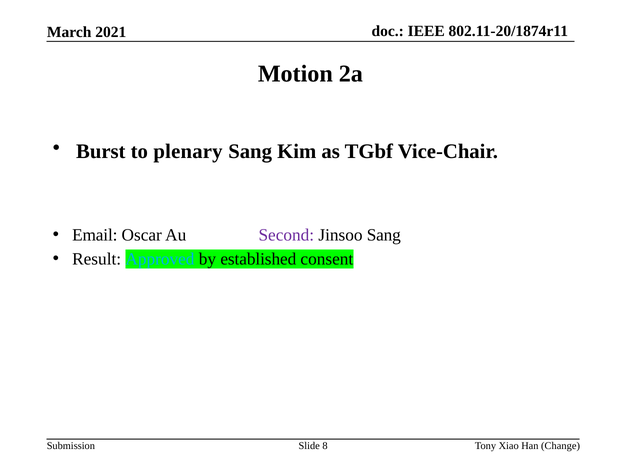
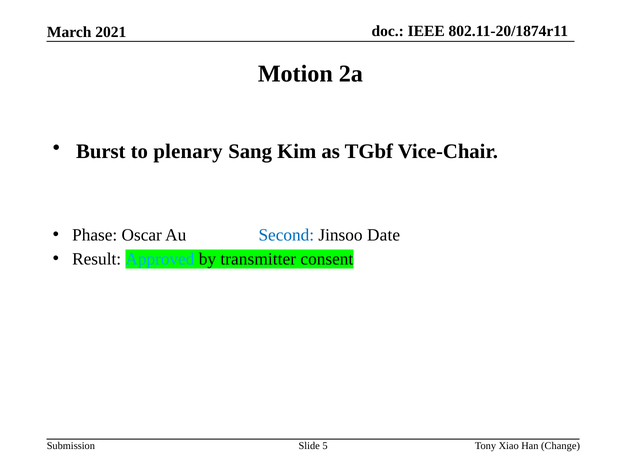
Email: Email -> Phase
Second colour: purple -> blue
Jinsoo Sang: Sang -> Date
established: established -> transmitter
8: 8 -> 5
